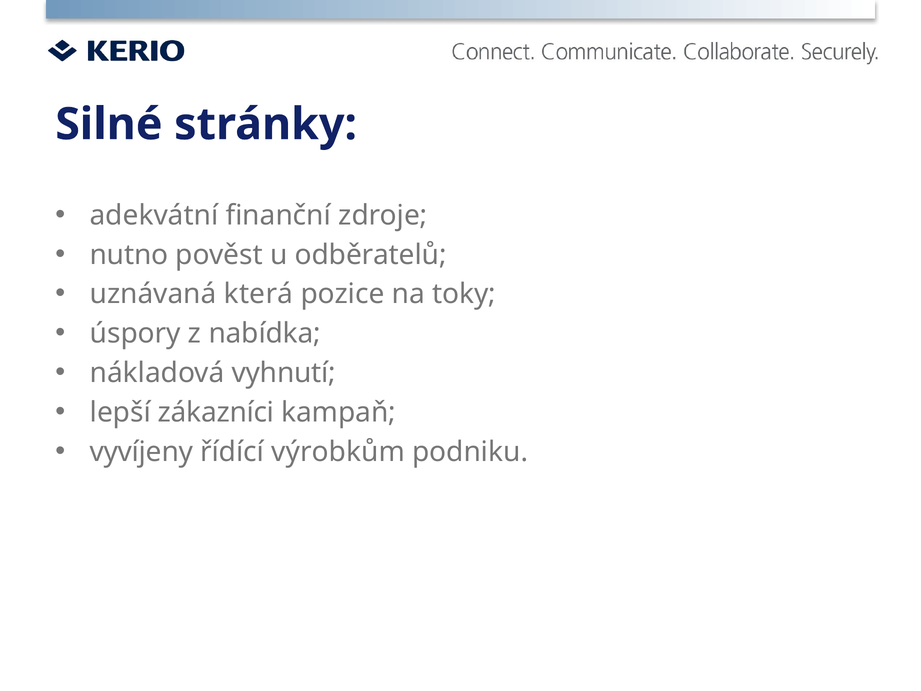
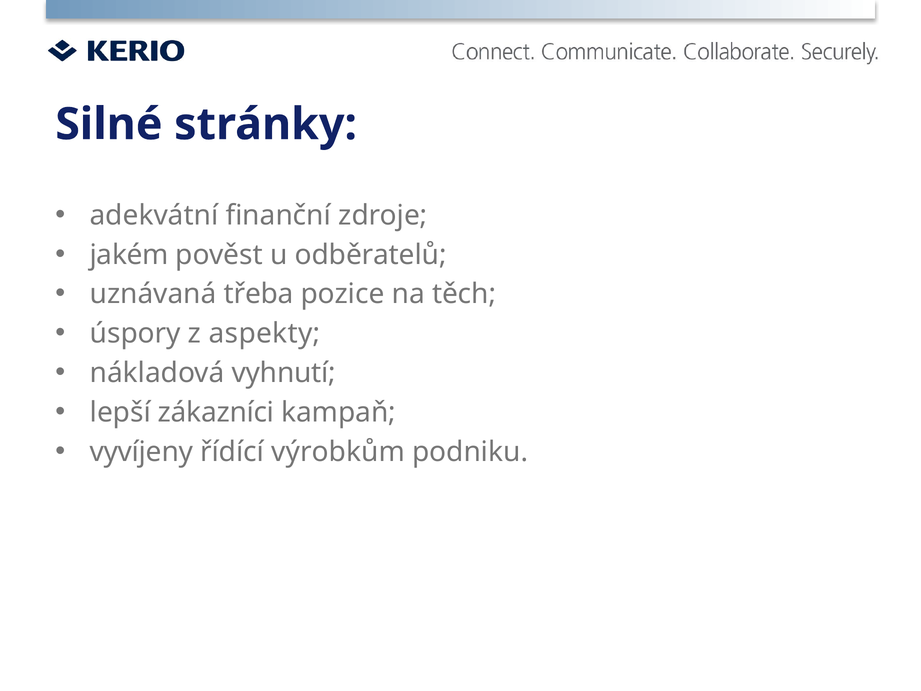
nutno: nutno -> jakém
která: která -> třeba
toky: toky -> těch
nabídka: nabídka -> aspekty
